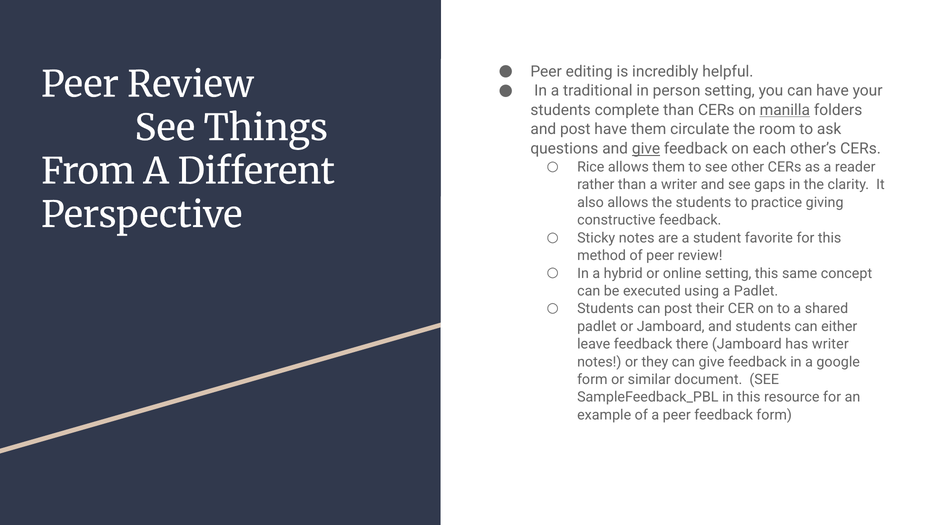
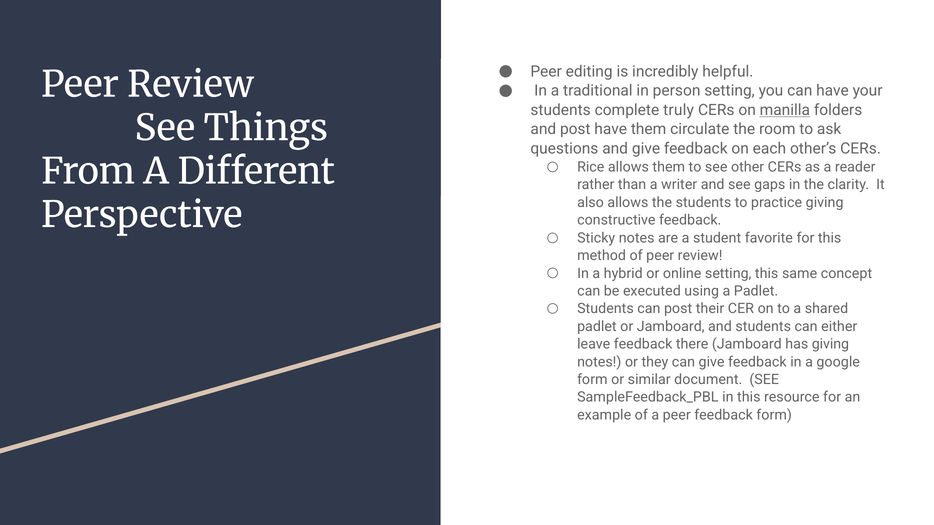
complete than: than -> truly
give at (646, 149) underline: present -> none
has writer: writer -> giving
